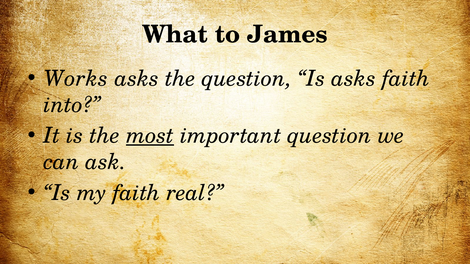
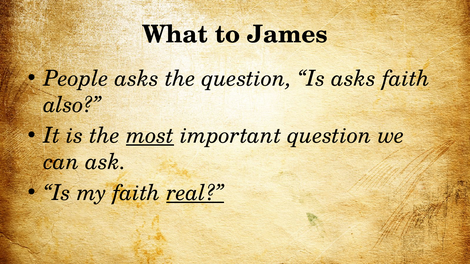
Works: Works -> People
into: into -> also
real underline: none -> present
